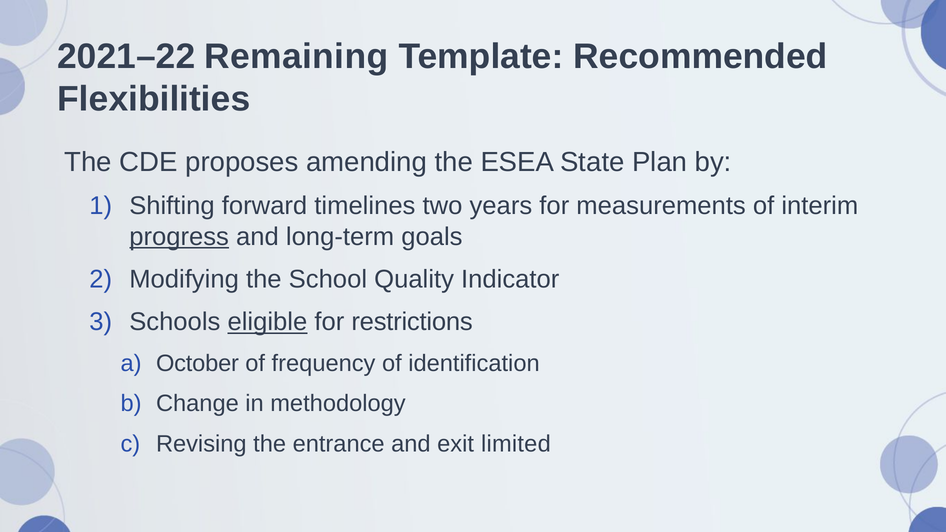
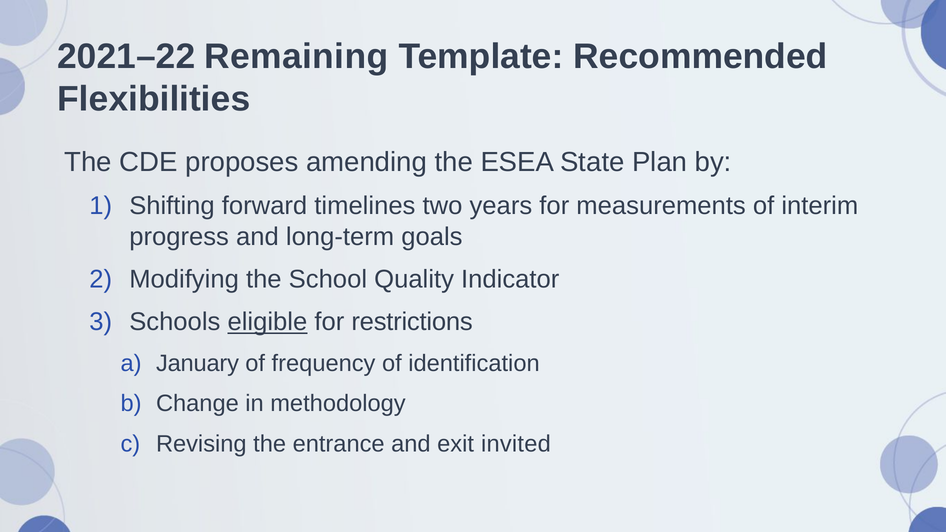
progress underline: present -> none
October: October -> January
limited: limited -> invited
